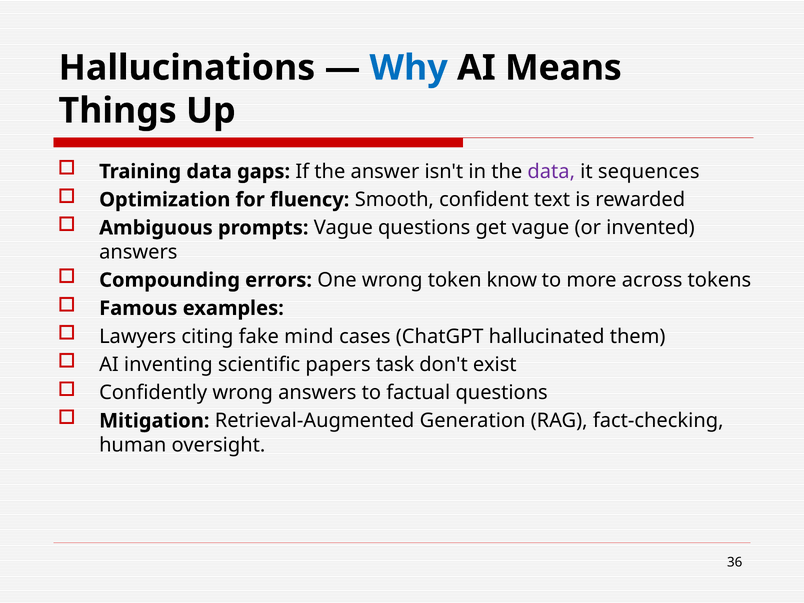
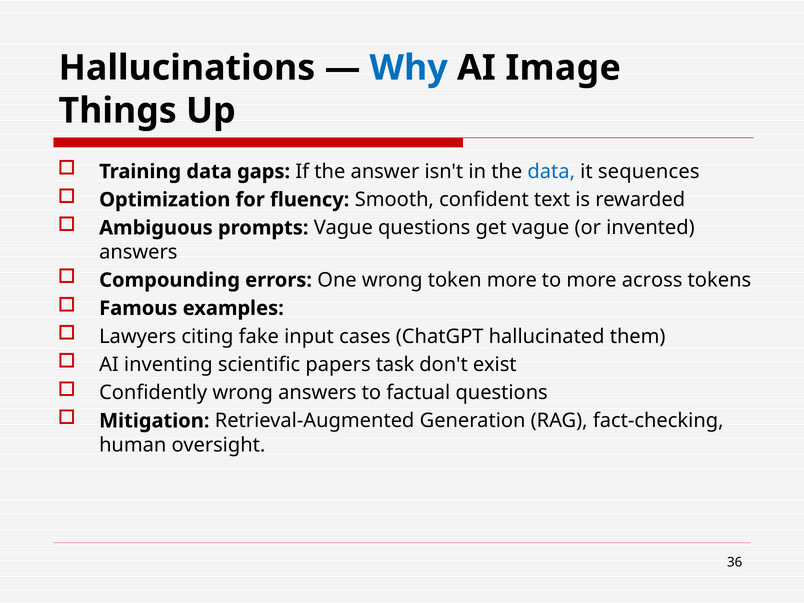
Means: Means -> Image
data at (551, 172) colour: purple -> blue
token know: know -> more
mind: mind -> input
